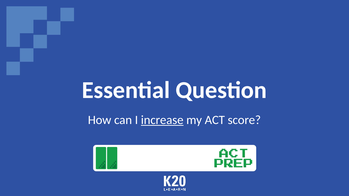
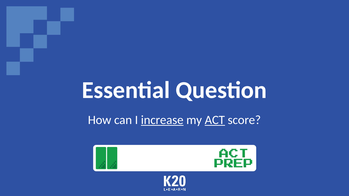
ACT underline: none -> present
